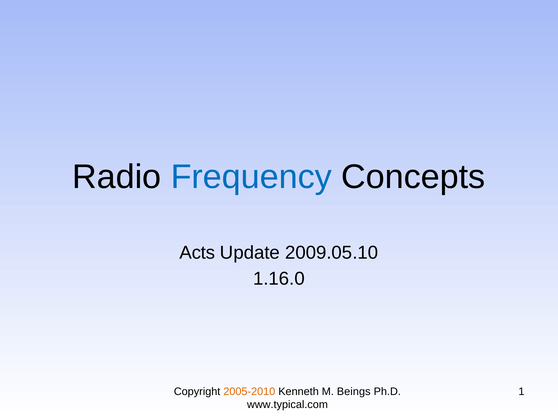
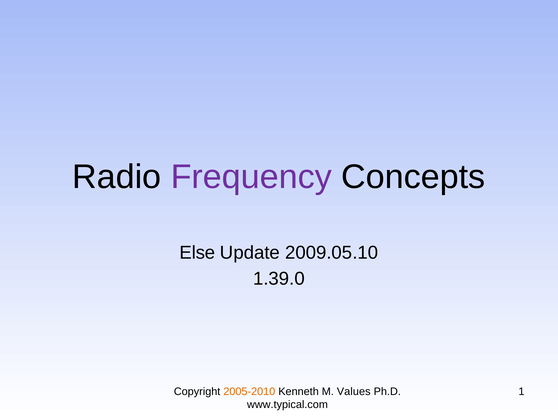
Frequency colour: blue -> purple
Acts: Acts -> Else
1.16.0: 1.16.0 -> 1.39.0
Beings: Beings -> Values
